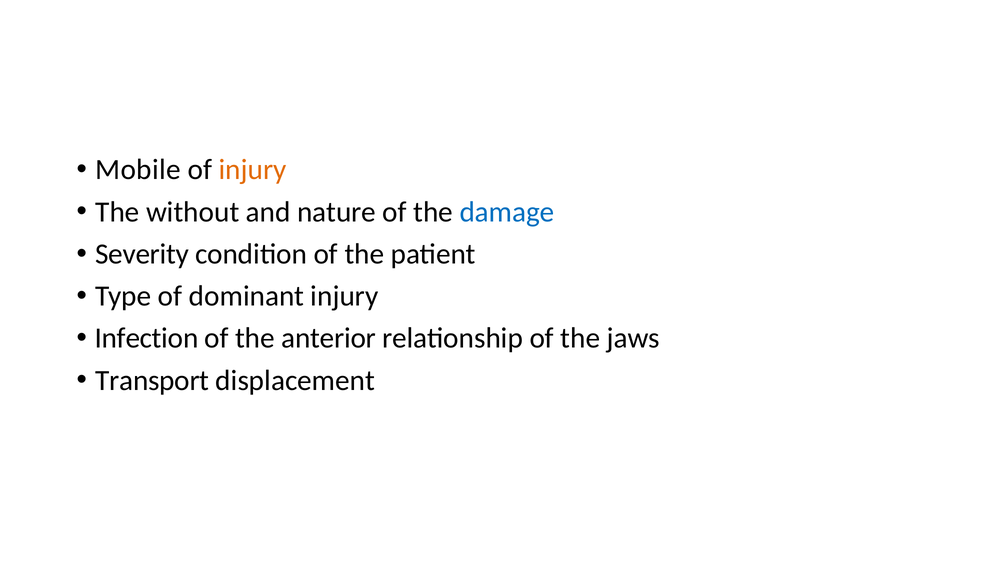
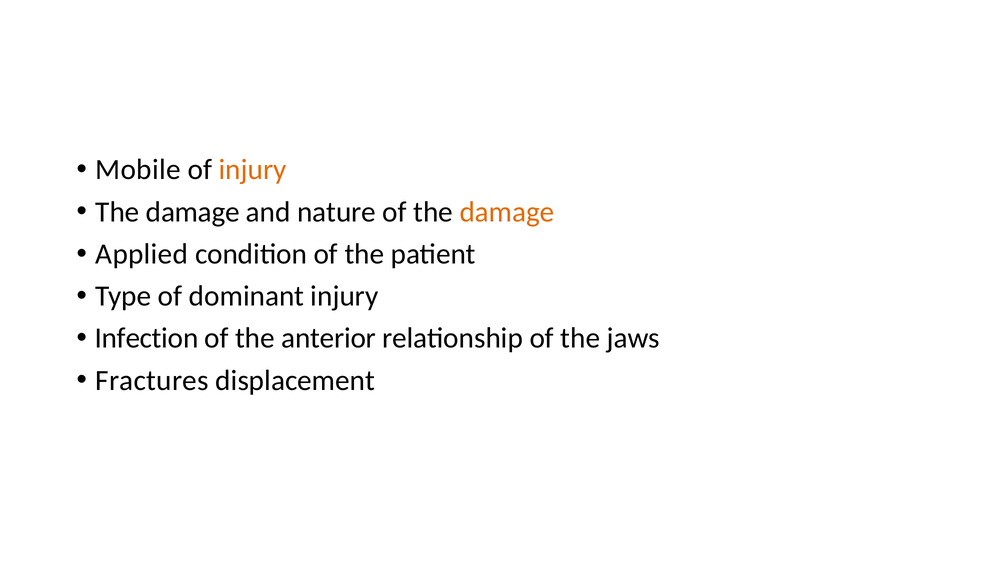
without at (193, 212): without -> damage
damage at (507, 212) colour: blue -> orange
Severity: Severity -> Applied
Transport: Transport -> Fractures
